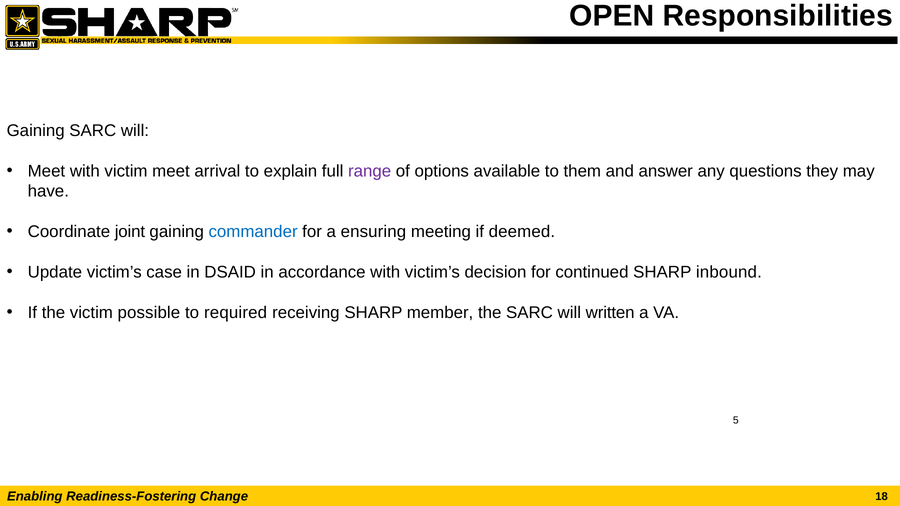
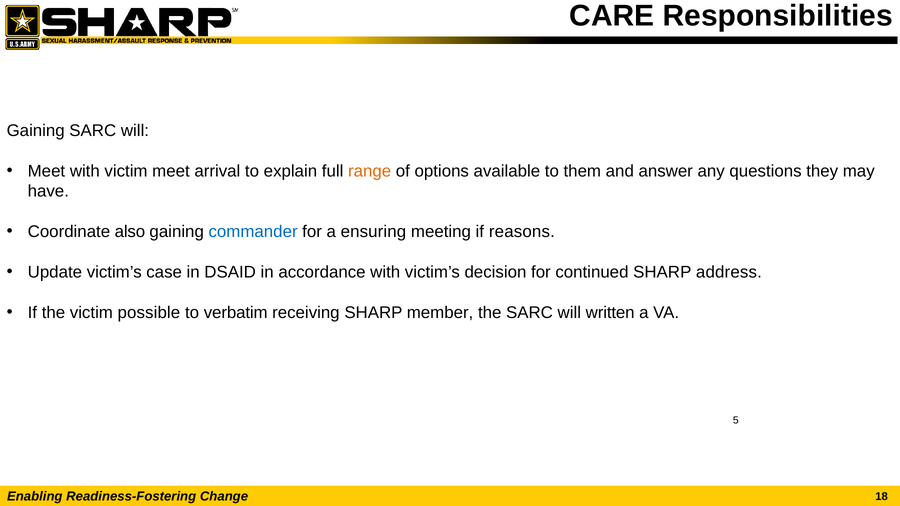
OPEN: OPEN -> CARE
range colour: purple -> orange
joint: joint -> also
deemed: deemed -> reasons
inbound: inbound -> address
required: required -> verbatim
